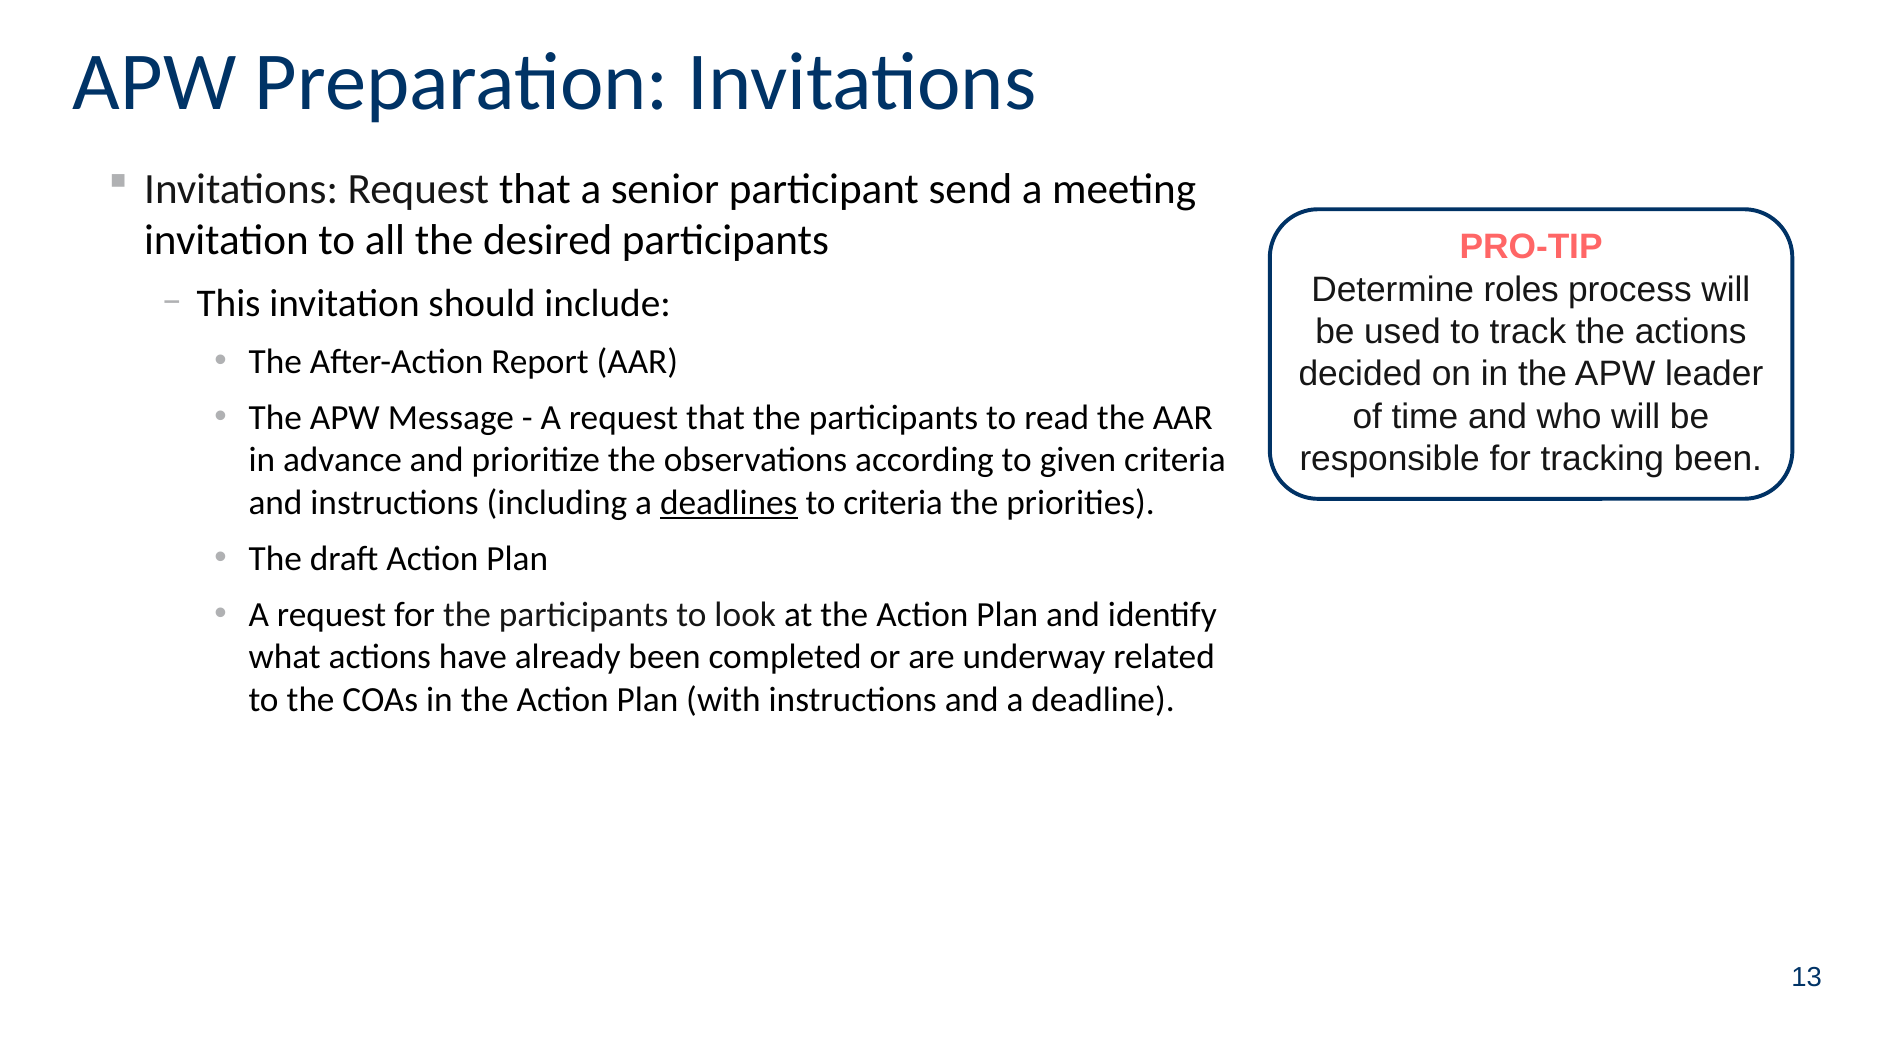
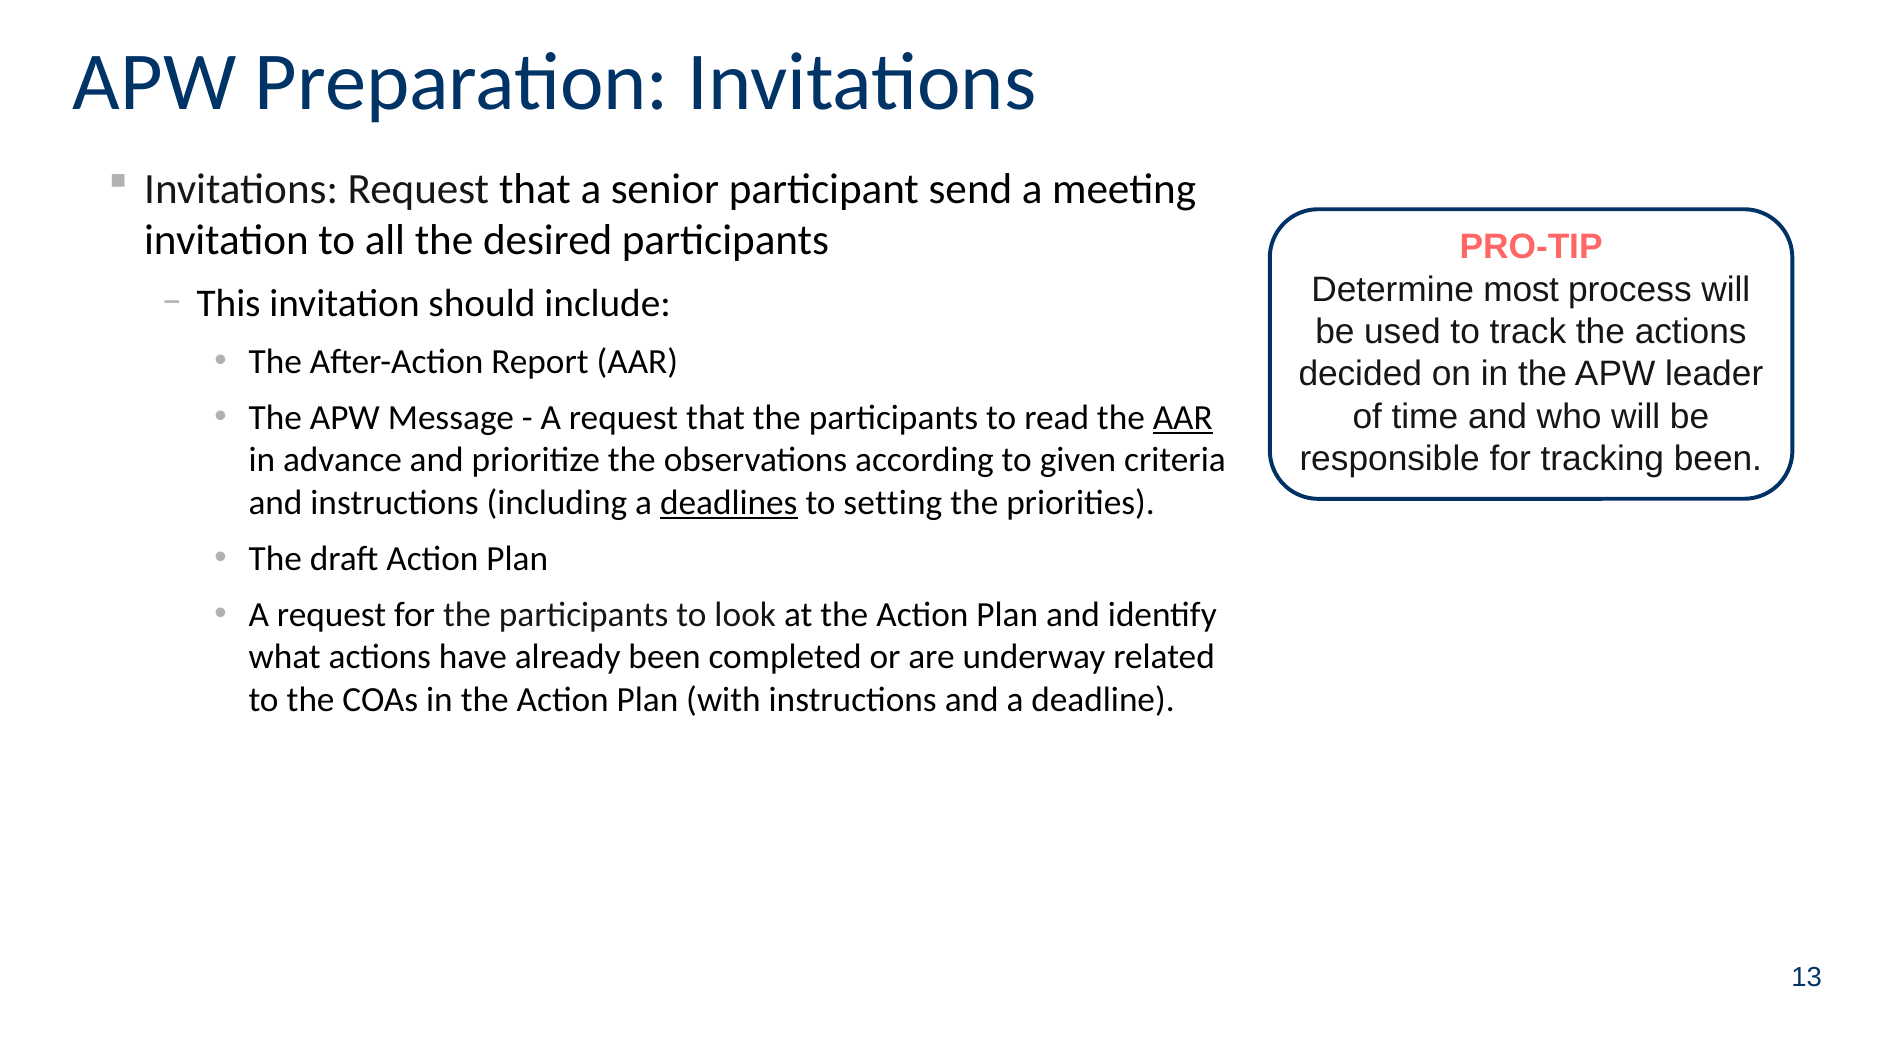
roles: roles -> most
AAR at (1183, 418) underline: none -> present
to criteria: criteria -> setting
